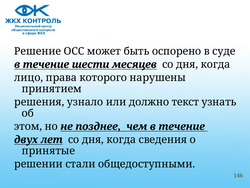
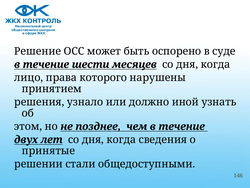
текст: текст -> иной
